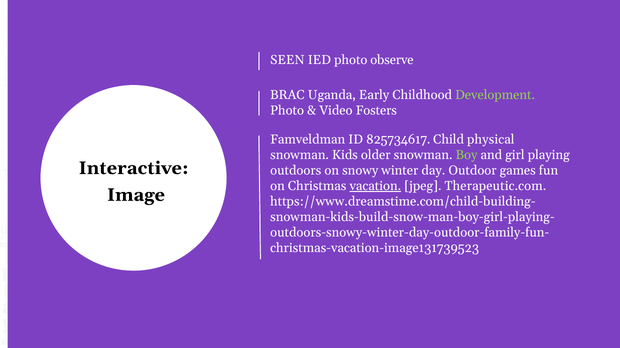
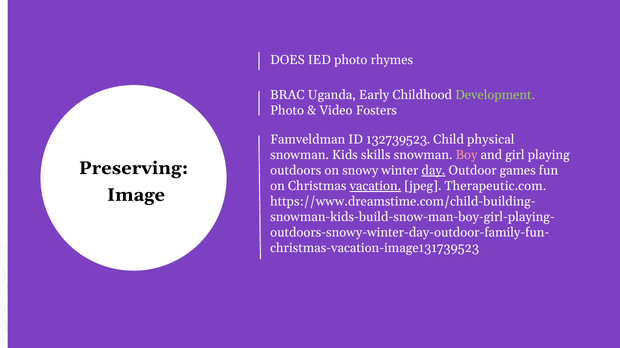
SEEN: SEEN -> DOES
observe: observe -> rhymes
825734617: 825734617 -> 132739523
older: older -> skills
Boy colour: light green -> pink
Interactive: Interactive -> Preserving
day underline: none -> present
